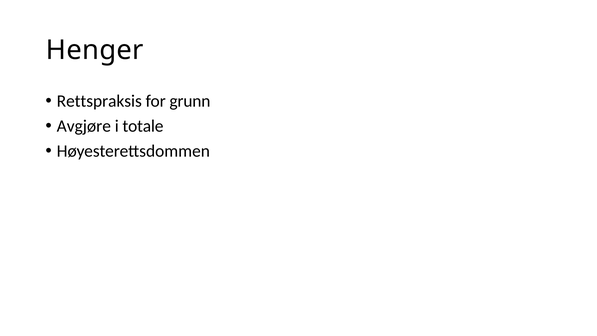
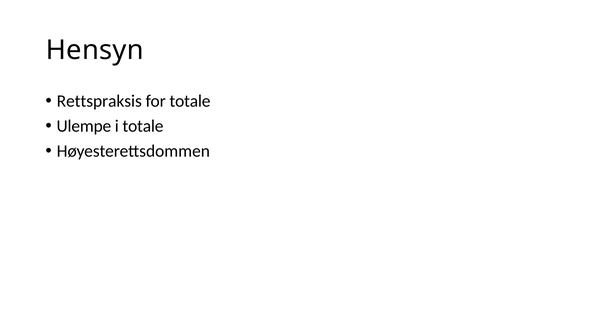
Henger: Henger -> Hensyn
for grunn: grunn -> totale
Avgjøre: Avgjøre -> Ulempe
